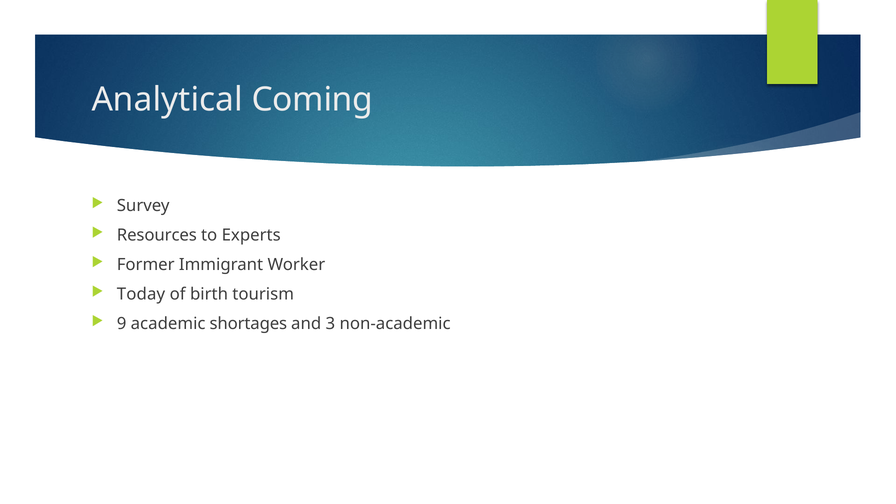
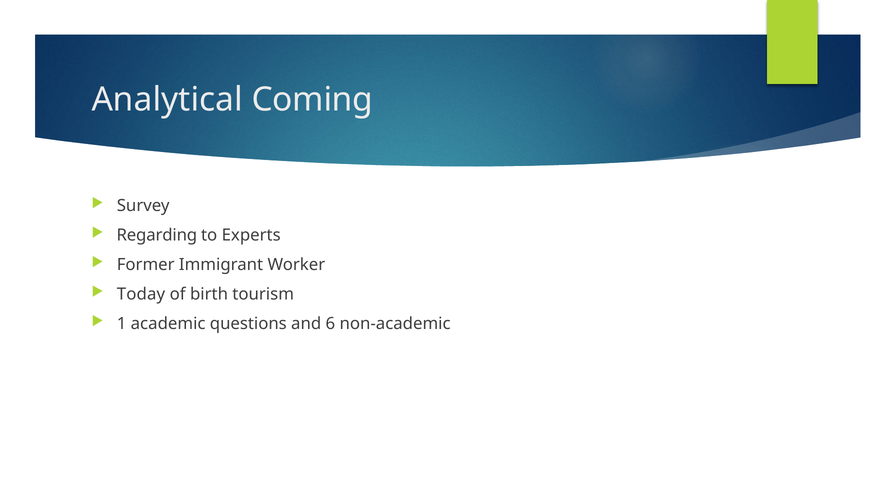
Resources: Resources -> Regarding
9: 9 -> 1
shortages: shortages -> questions
3: 3 -> 6
